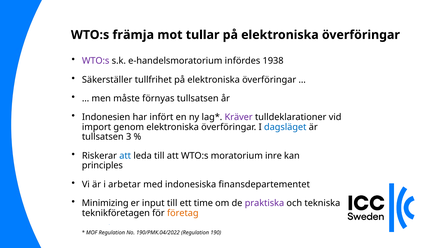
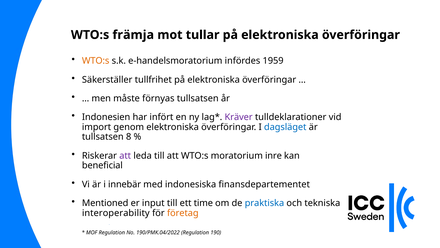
WTO:s at (96, 61) colour: purple -> orange
1938: 1938 -> 1959
3: 3 -> 8
att at (125, 155) colour: blue -> purple
principles: principles -> beneficial
arbetar: arbetar -> innebär
Minimizing: Minimizing -> Mentioned
praktiska colour: purple -> blue
teknikföretagen: teknikföretagen -> interoperability
